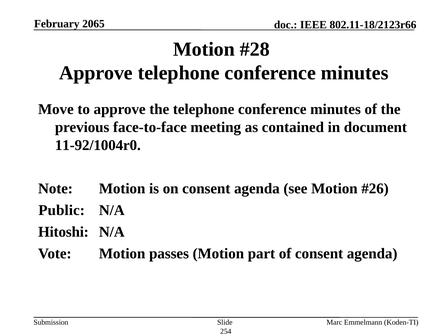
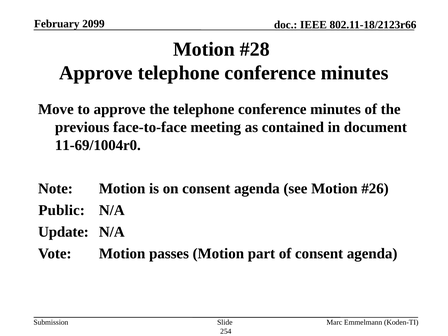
2065: 2065 -> 2099
11-92/1004r0: 11-92/1004r0 -> 11-69/1004r0
Hitoshi: Hitoshi -> Update
